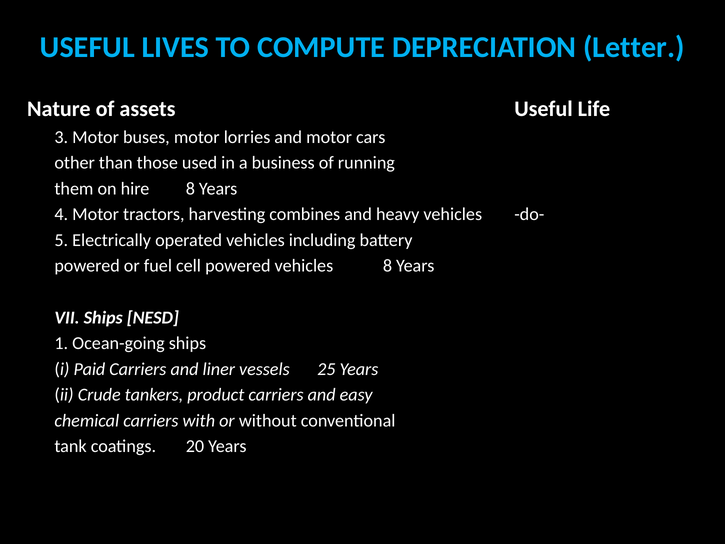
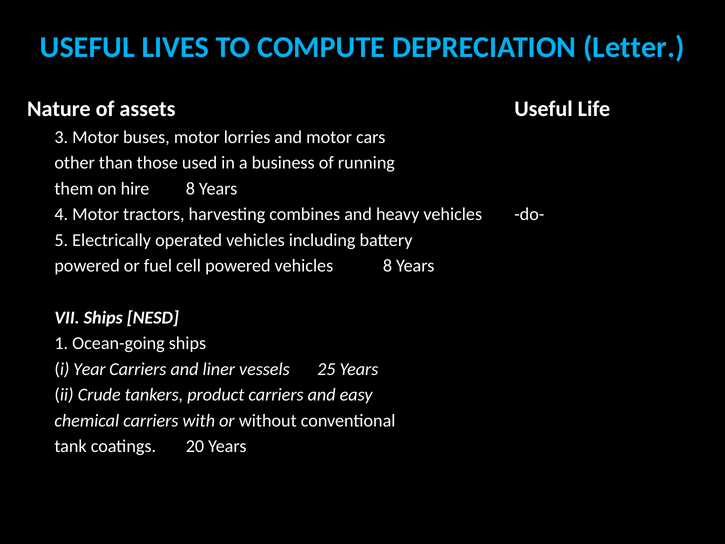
Paid: Paid -> Year
